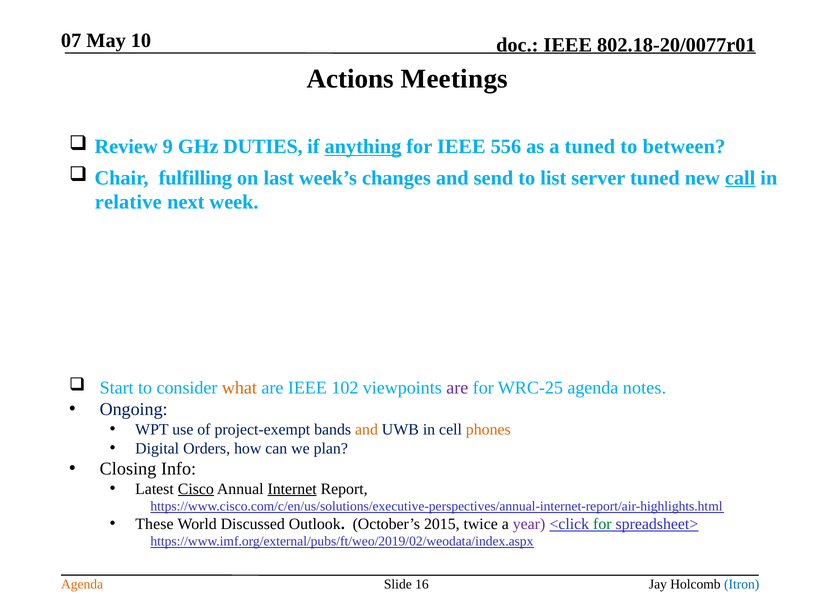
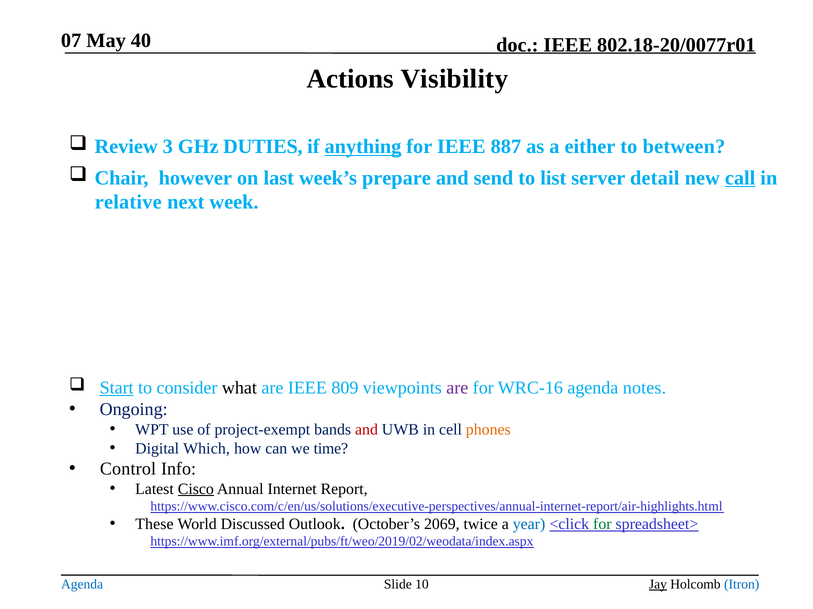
10: 10 -> 40
Meetings: Meetings -> Visibility
9: 9 -> 3
556: 556 -> 887
a tuned: tuned -> either
fulfilling: fulfilling -> however
changes: changes -> prepare
server tuned: tuned -> detail
Start underline: none -> present
what colour: orange -> black
102: 102 -> 809
WRC-25: WRC-25 -> WRC-16
and at (367, 430) colour: orange -> red
Orders: Orders -> Which
plan: plan -> time
Closing: Closing -> Control
Internet underline: present -> none
2015: 2015 -> 2069
year colour: purple -> blue
Agenda at (82, 585) colour: orange -> blue
16: 16 -> 10
Jay underline: none -> present
